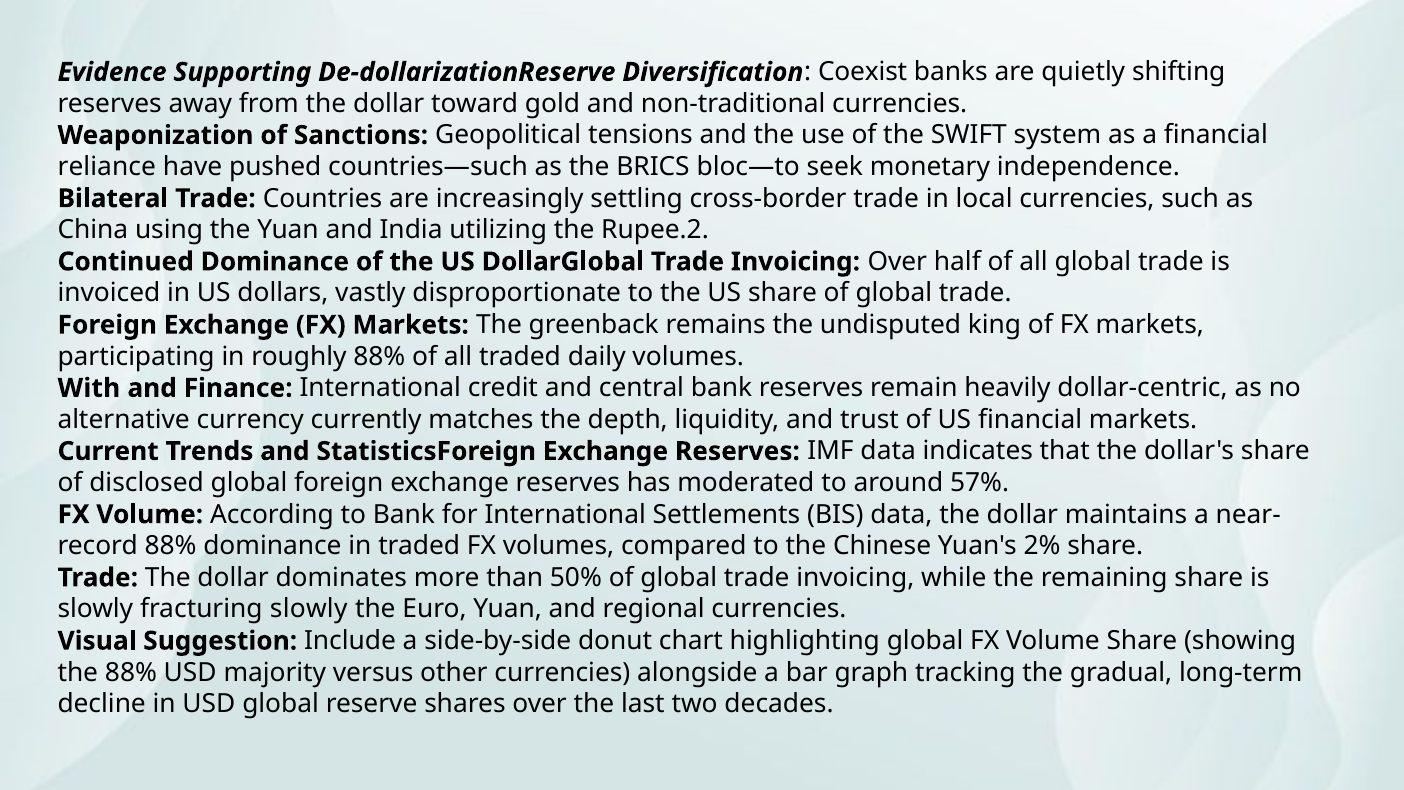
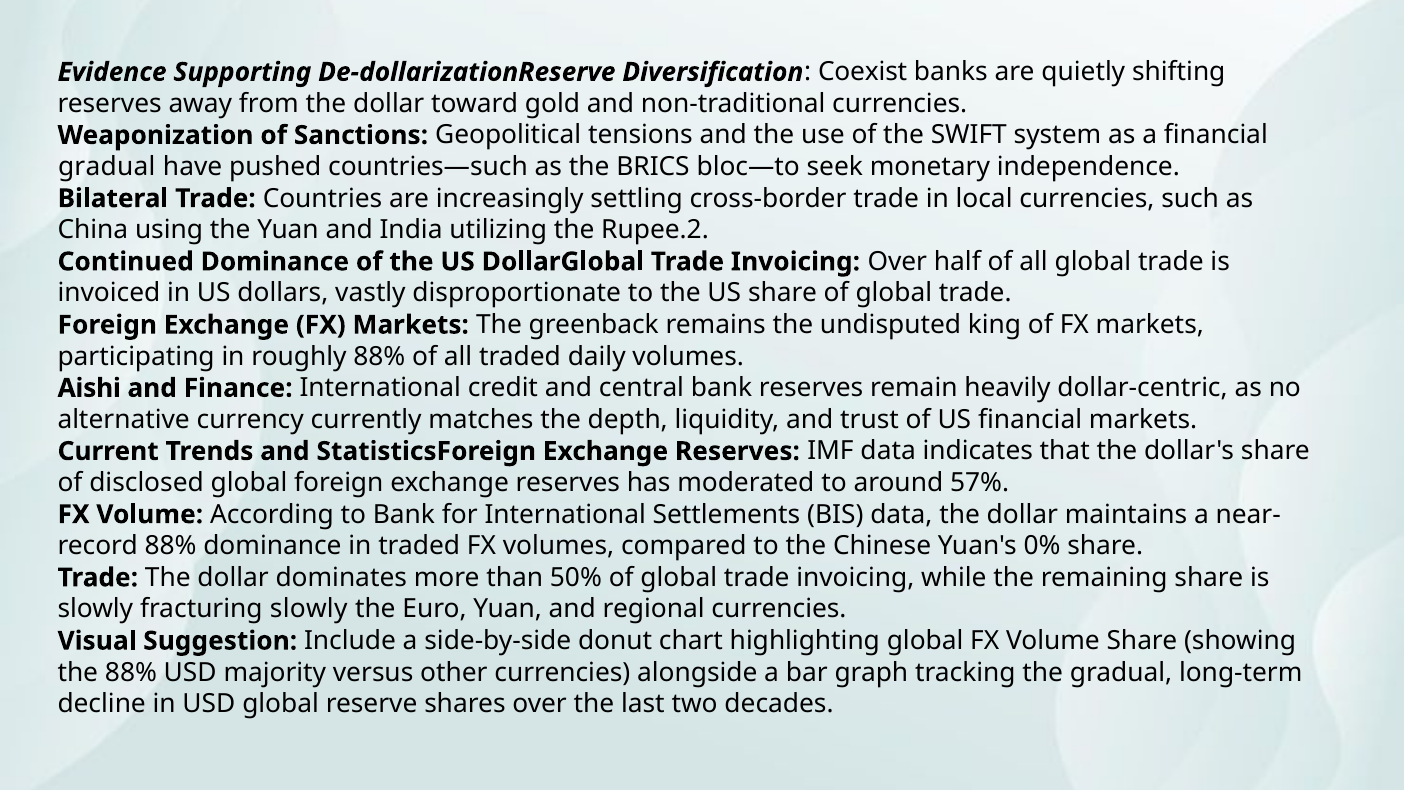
reliance at (107, 167): reliance -> gradual
With: With -> Aishi
2%: 2% -> 0%
